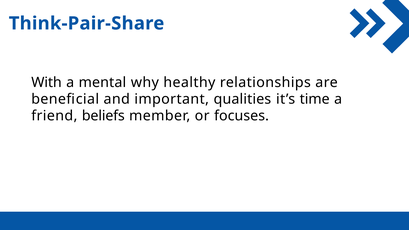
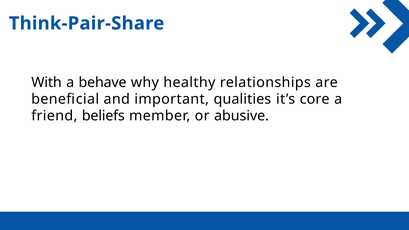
mental: mental -> behave
time: time -> core
focuses: focuses -> abusive
